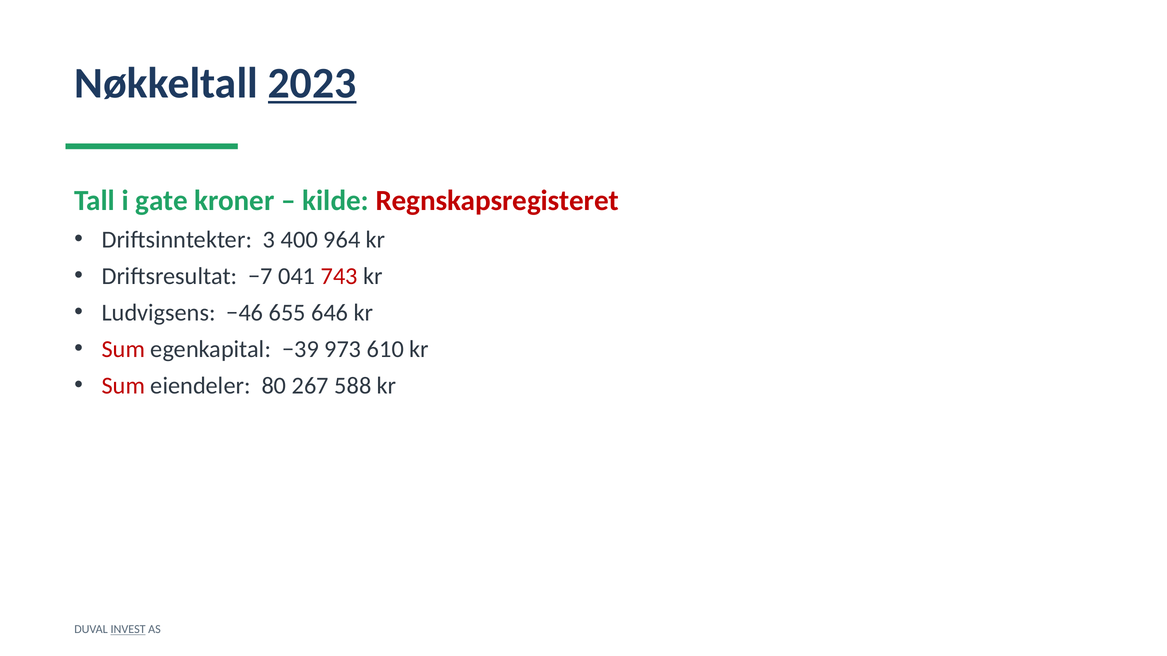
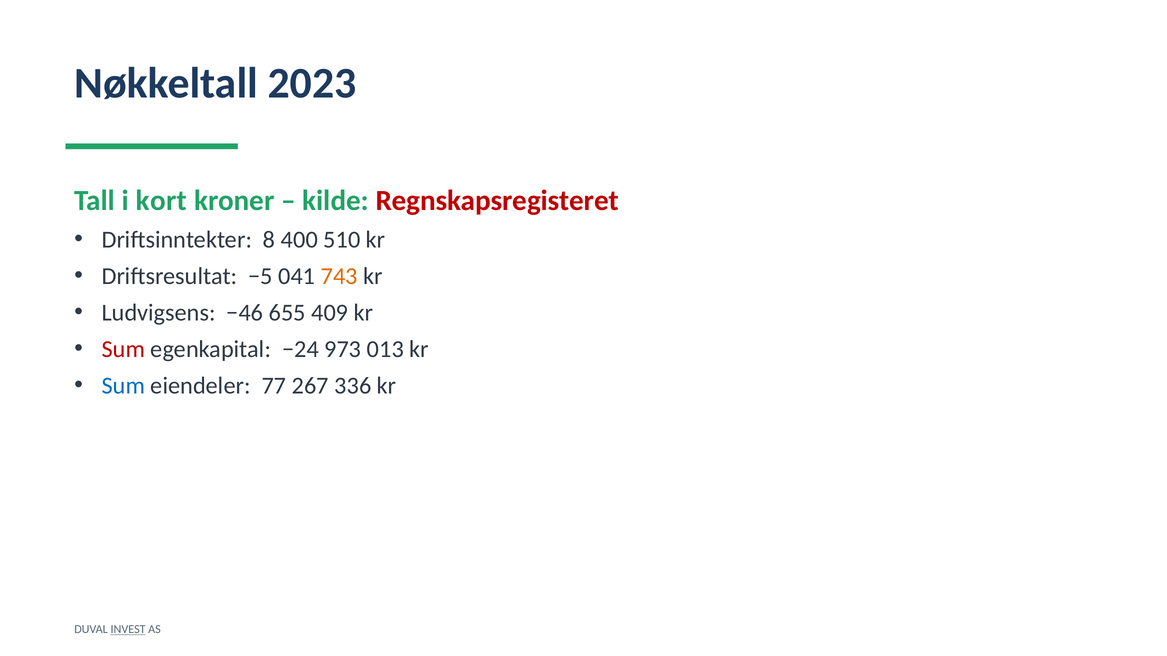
2023 underline: present -> none
gate: gate -> kort
3: 3 -> 8
964: 964 -> 510
−7: −7 -> −5
743 colour: red -> orange
646: 646 -> 409
−39: −39 -> −24
610: 610 -> 013
Sum at (123, 386) colour: red -> blue
80: 80 -> 77
588: 588 -> 336
